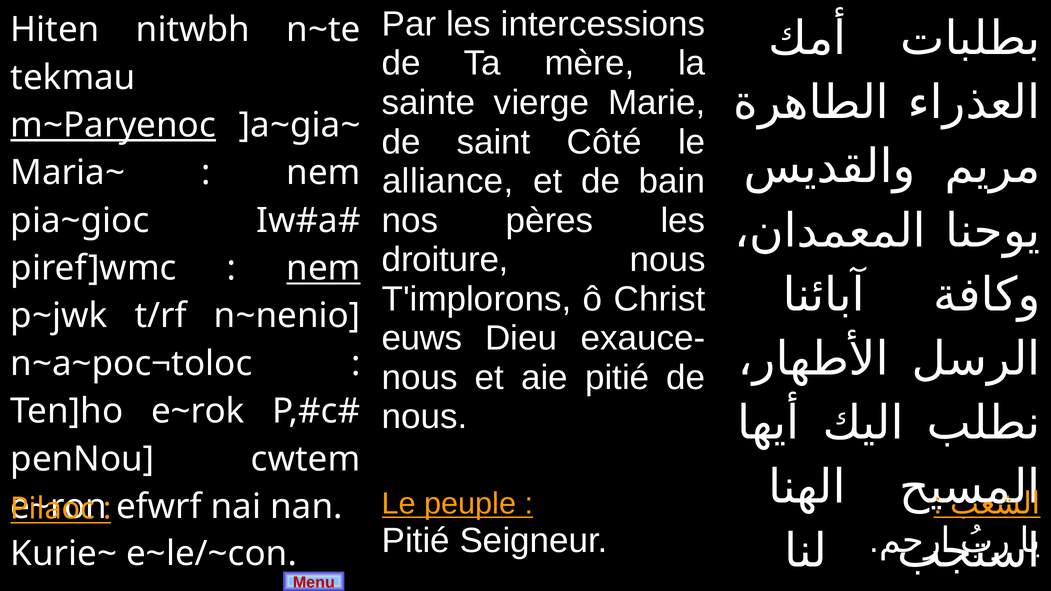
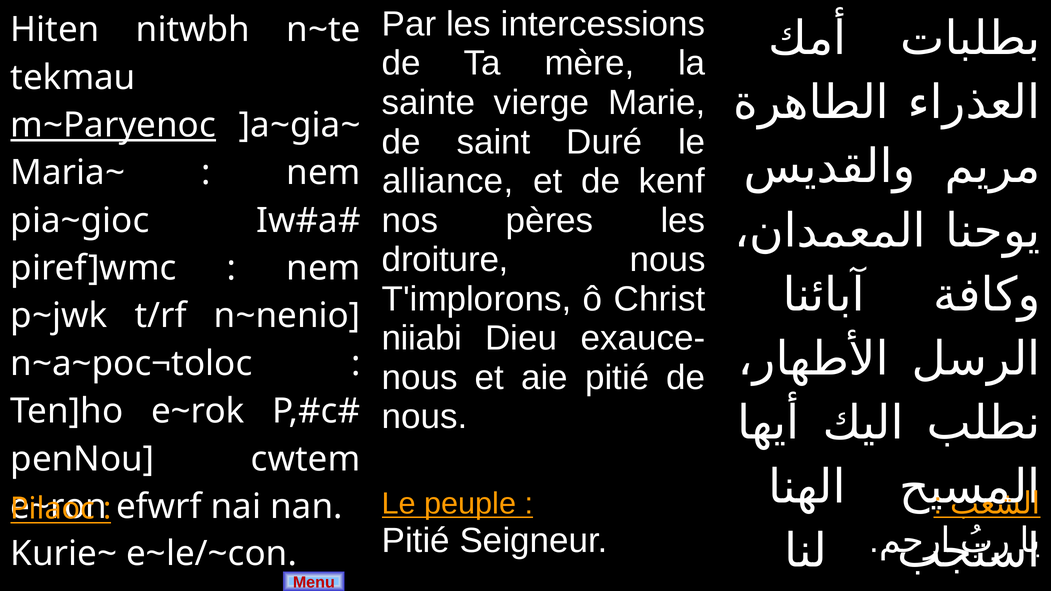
Côté: Côté -> Duré
bain: bain -> kenf
nem at (323, 268) underline: present -> none
euws: euws -> niiabi
